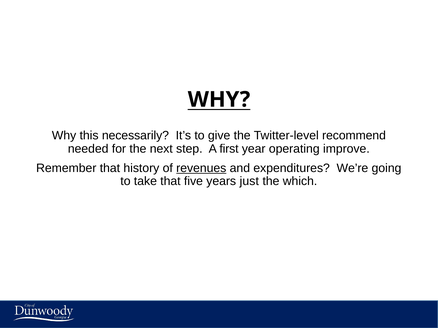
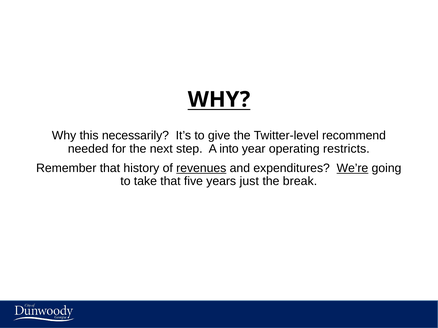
first: first -> into
improve: improve -> restricts
We’re underline: none -> present
which: which -> break
